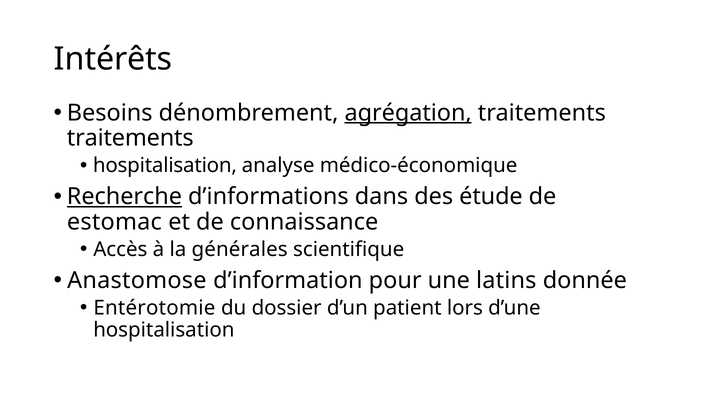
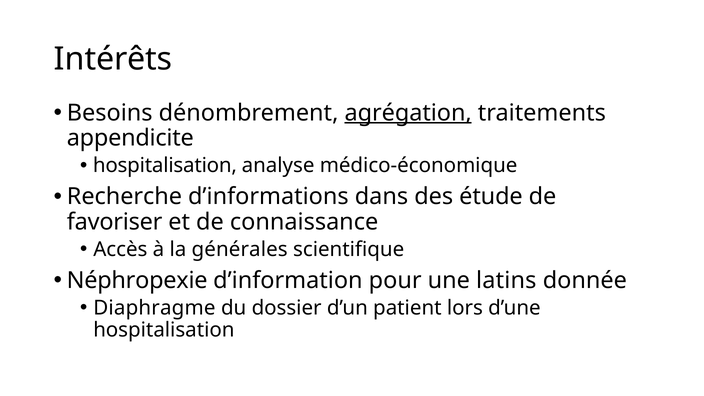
traitements at (130, 138): traitements -> appendicite
Recherche underline: present -> none
estomac: estomac -> favoriser
Anastomose: Anastomose -> Néphropexie
Entérotomie: Entérotomie -> Diaphragme
